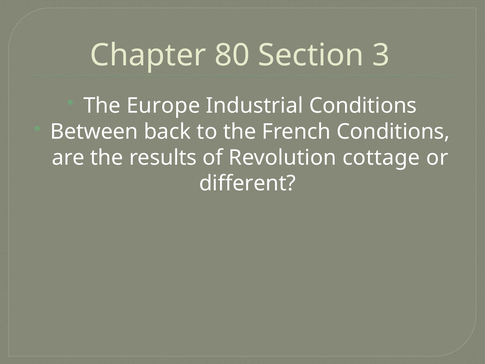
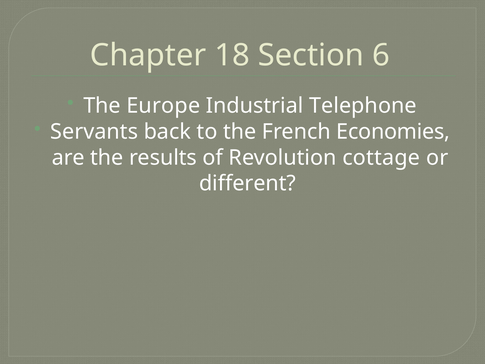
80: 80 -> 18
3: 3 -> 6
Industrial Conditions: Conditions -> Telephone
Between: Between -> Servants
French Conditions: Conditions -> Economies
